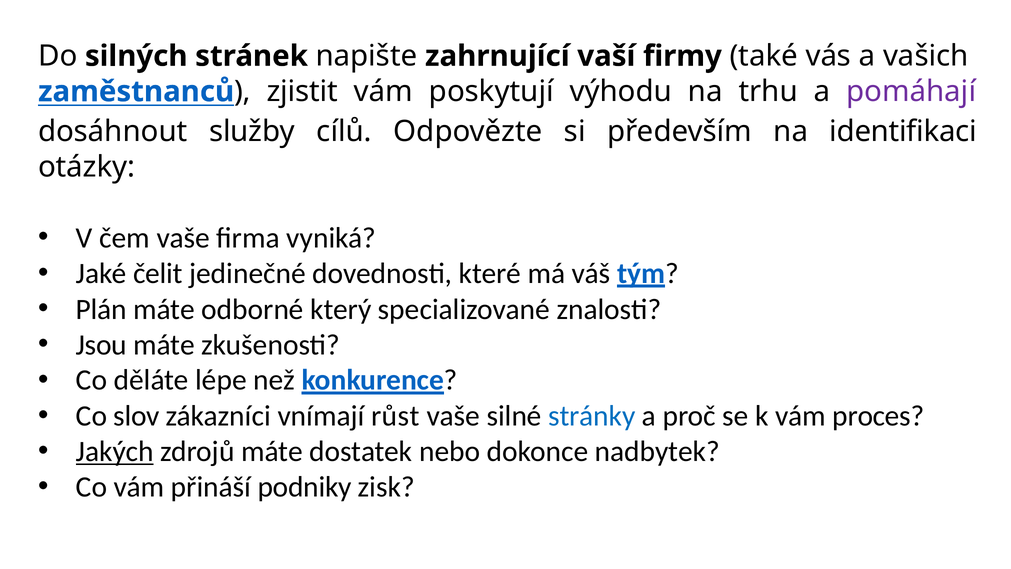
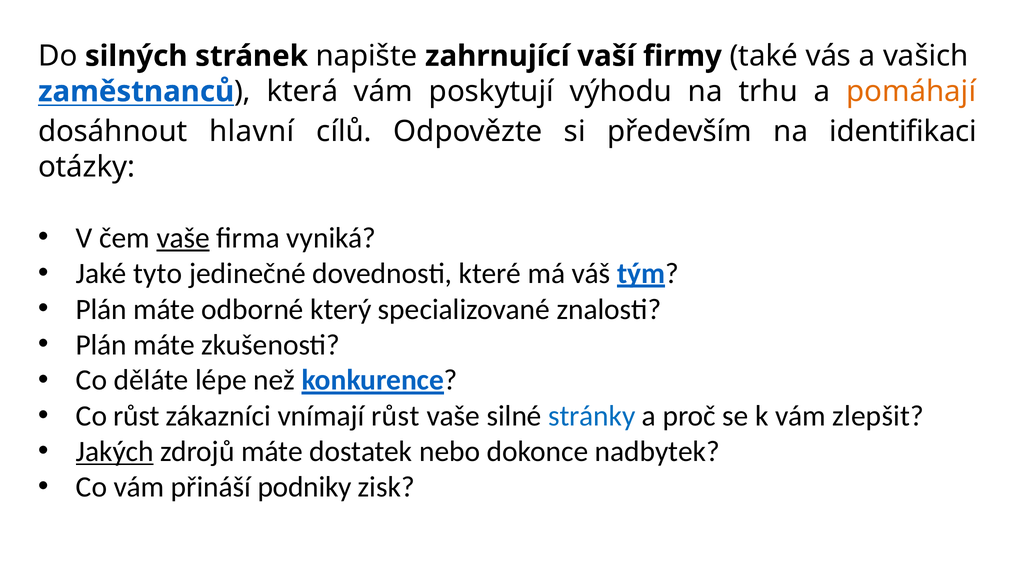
zjistit: zjistit -> která
pomáhají colour: purple -> orange
služby: služby -> hlavní
vaše at (183, 238) underline: none -> present
čelit: čelit -> tyto
Jsou at (101, 345): Jsou -> Plán
Co slov: slov -> růst
proces: proces -> zlepšit
